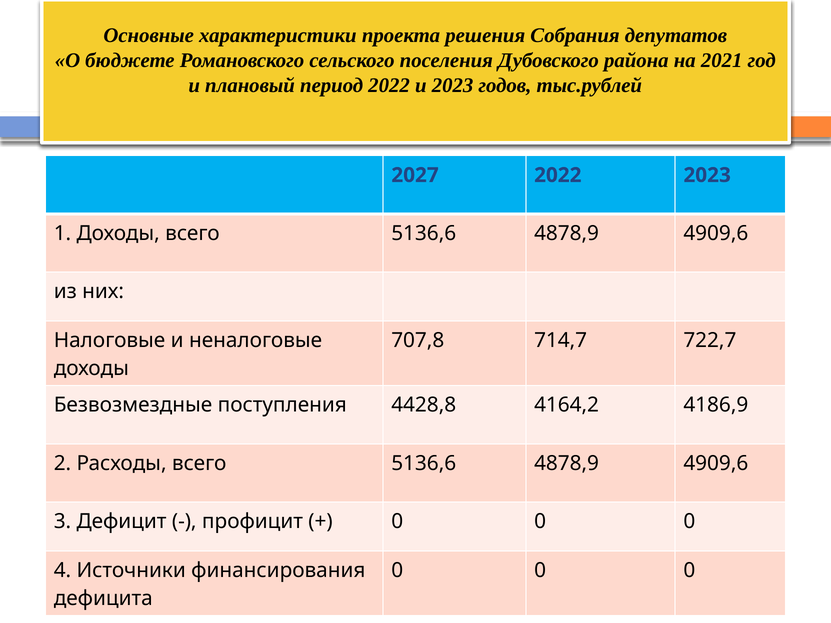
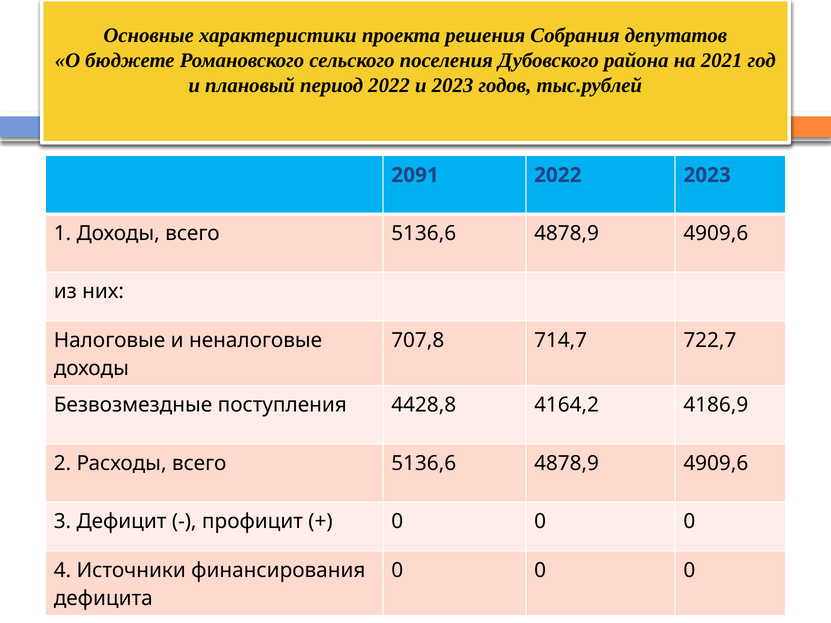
2027: 2027 -> 2091
